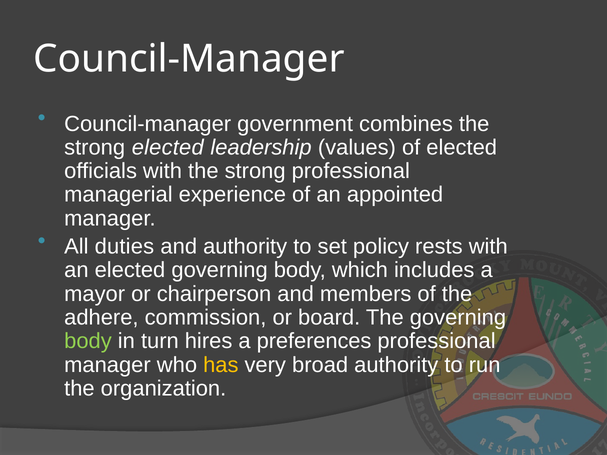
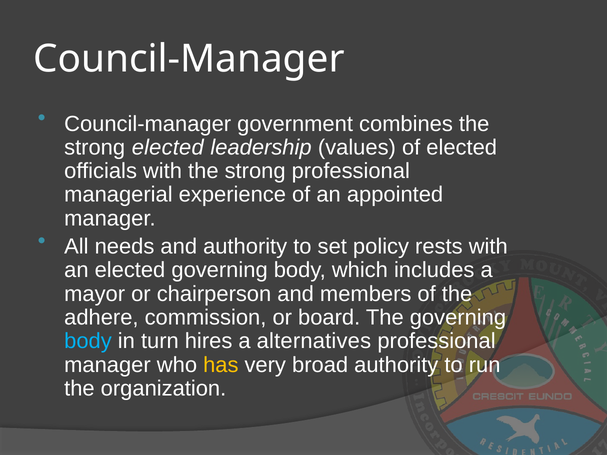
duties: duties -> needs
body at (88, 341) colour: light green -> light blue
preferences: preferences -> alternatives
